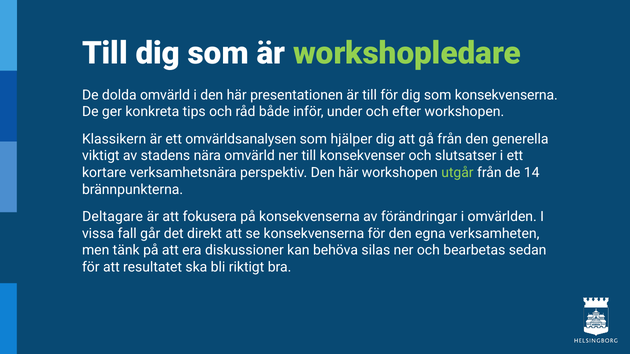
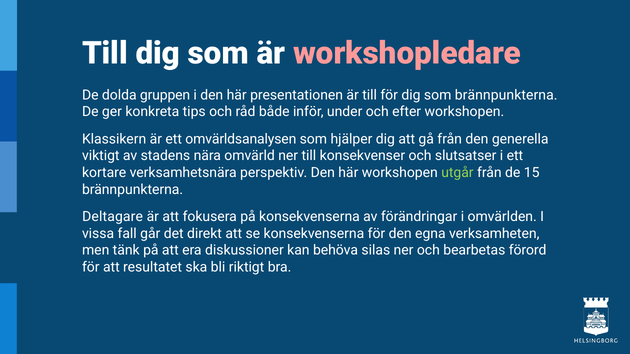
workshopledare colour: light green -> pink
dolda omvärld: omvärld -> gruppen
som konsekvenserna: konsekvenserna -> brännpunkterna
14: 14 -> 15
sedan: sedan -> förord
